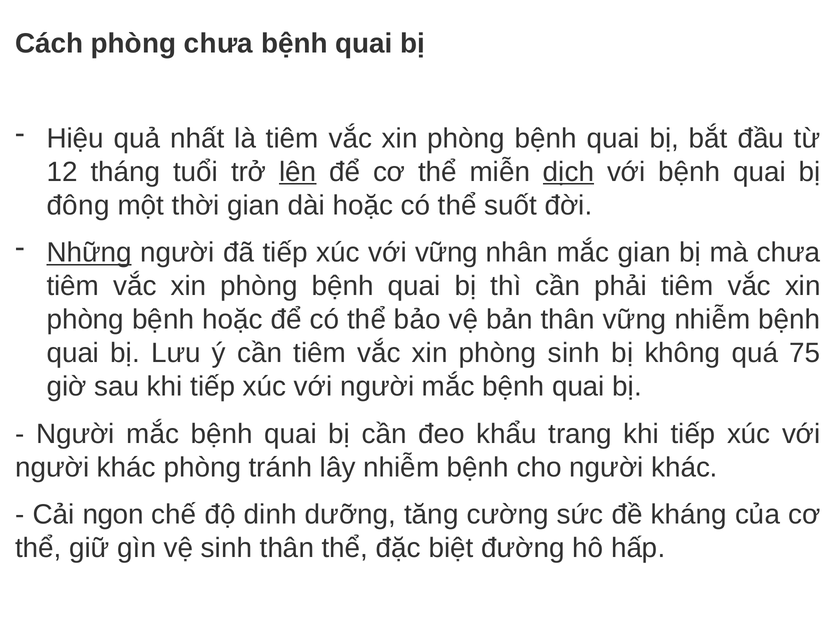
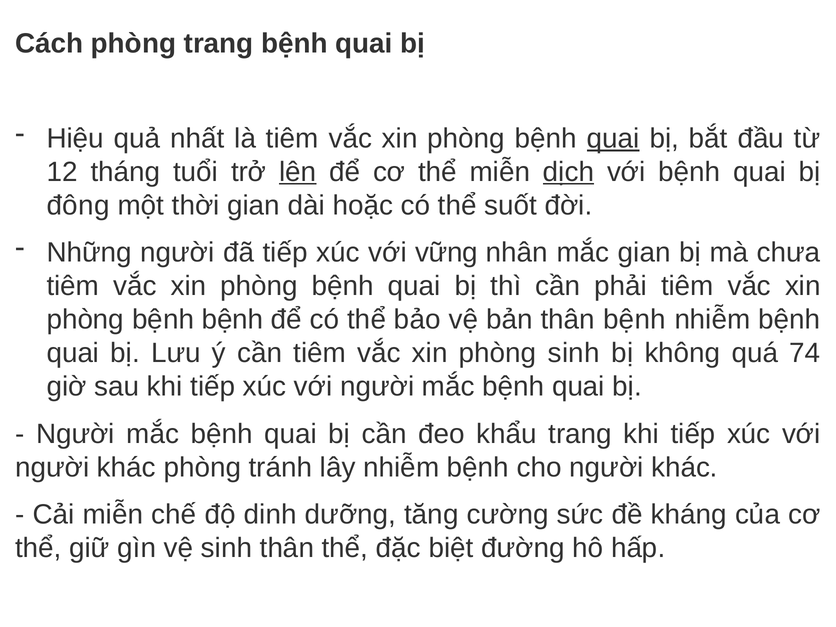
phòng chưa: chưa -> trang
quai at (613, 138) underline: none -> present
Những underline: present -> none
bệnh hoặc: hoặc -> bệnh
thân vững: vững -> bệnh
75: 75 -> 74
Cải ngon: ngon -> miễn
